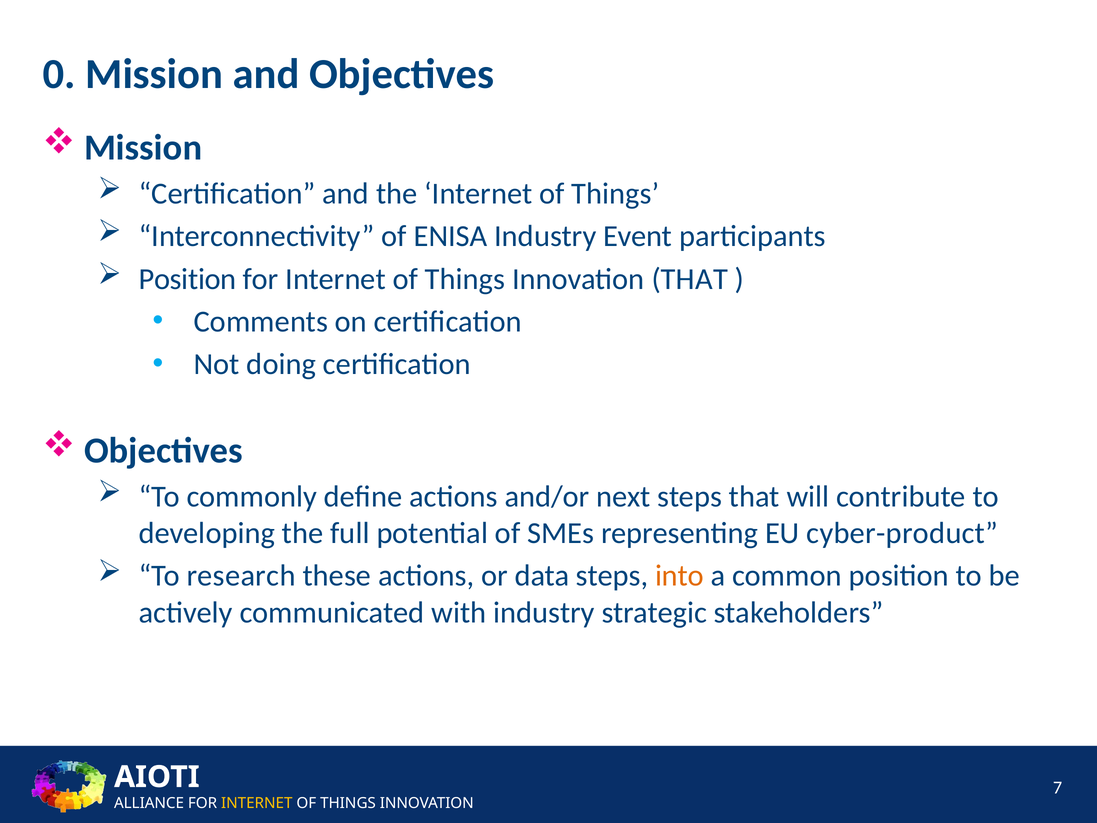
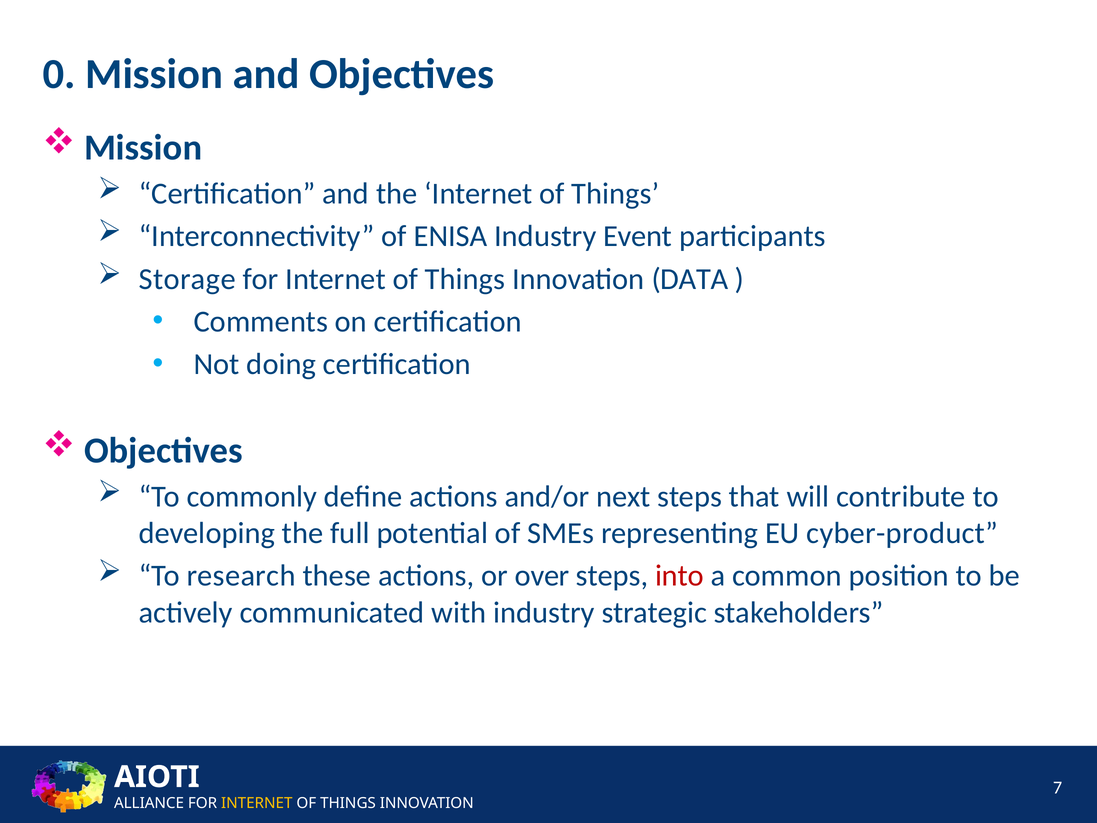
Position at (188, 279): Position -> Storage
Innovation THAT: THAT -> DATA
data: data -> over
into colour: orange -> red
